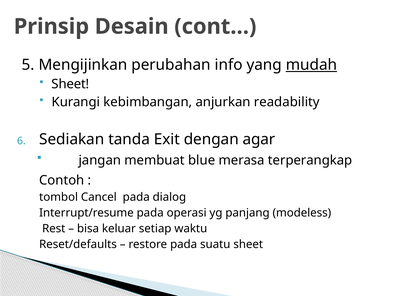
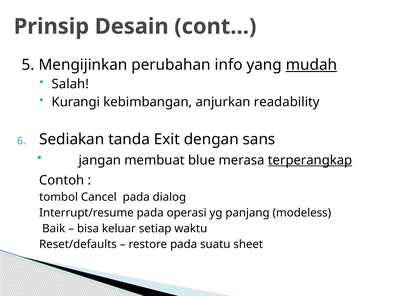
Sheet at (70, 84): Sheet -> Salah
agar: agar -> sans
terperangkap underline: none -> present
Rest: Rest -> Baik
